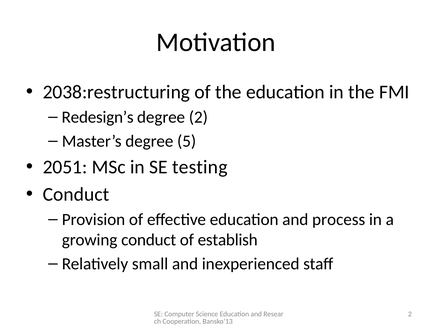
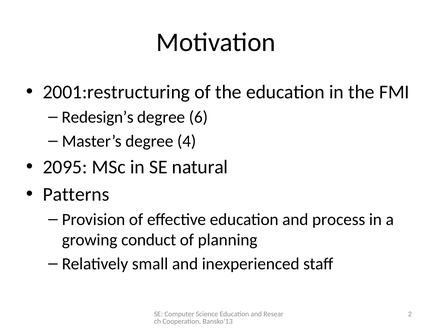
2038:restructuring: 2038:restructuring -> 2001:restructuring
degree 2: 2 -> 6
5: 5 -> 4
2051: 2051 -> 2095
testing: testing -> natural
Conduct at (76, 194): Conduct -> Patterns
establish: establish -> planning
